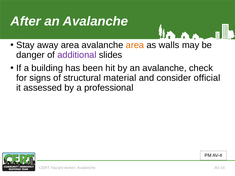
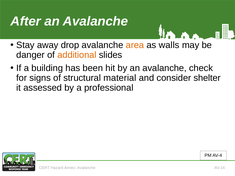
away area: area -> drop
additional colour: purple -> orange
official: official -> shelter
